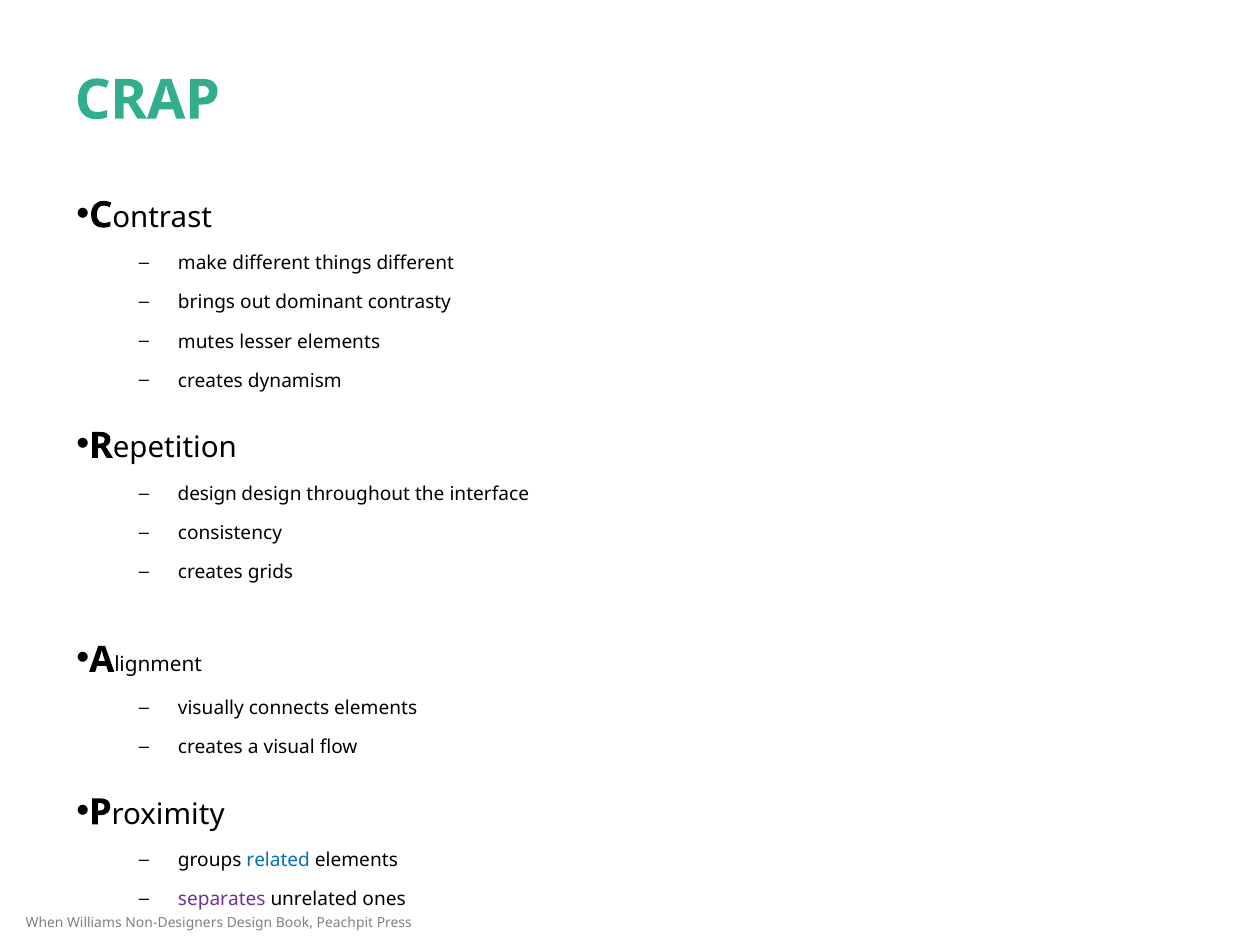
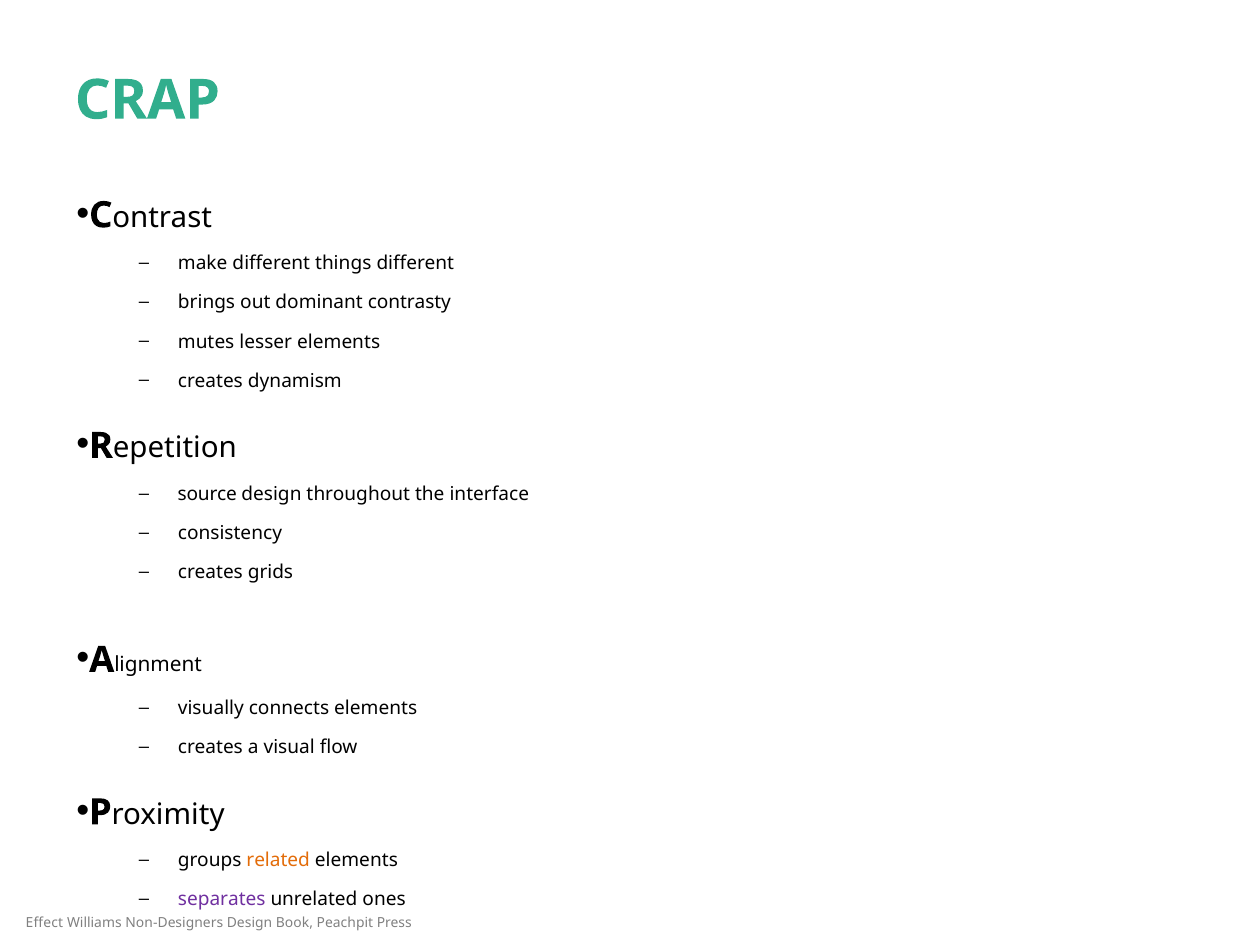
design at (207, 494): design -> source
related colour: blue -> orange
When: When -> Effect
